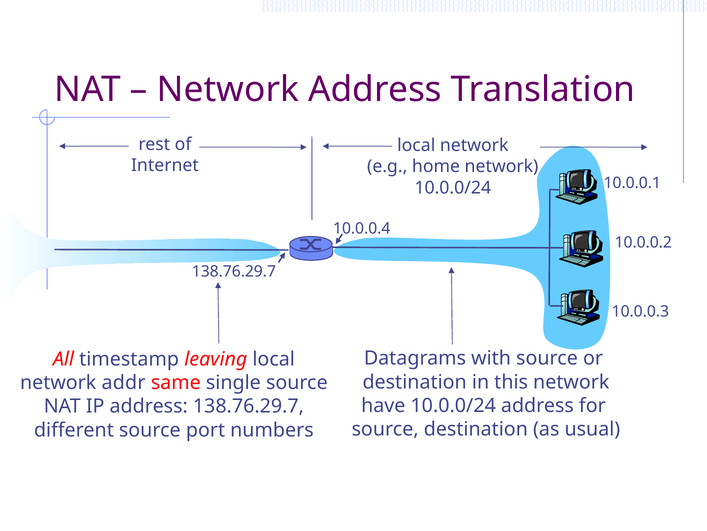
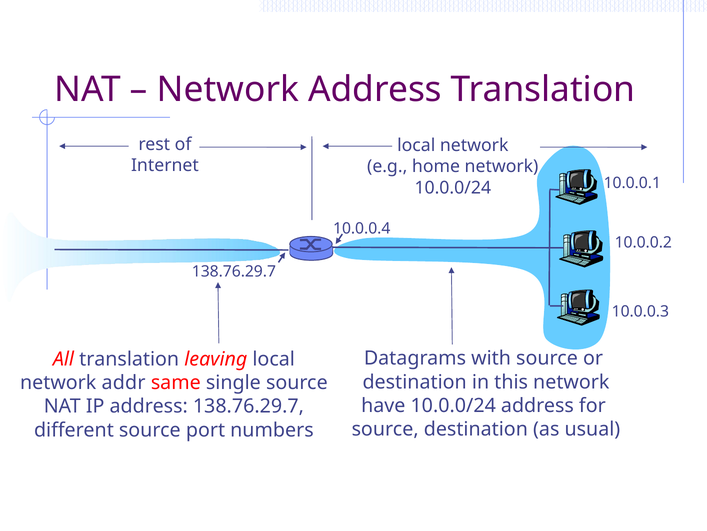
All timestamp: timestamp -> translation
